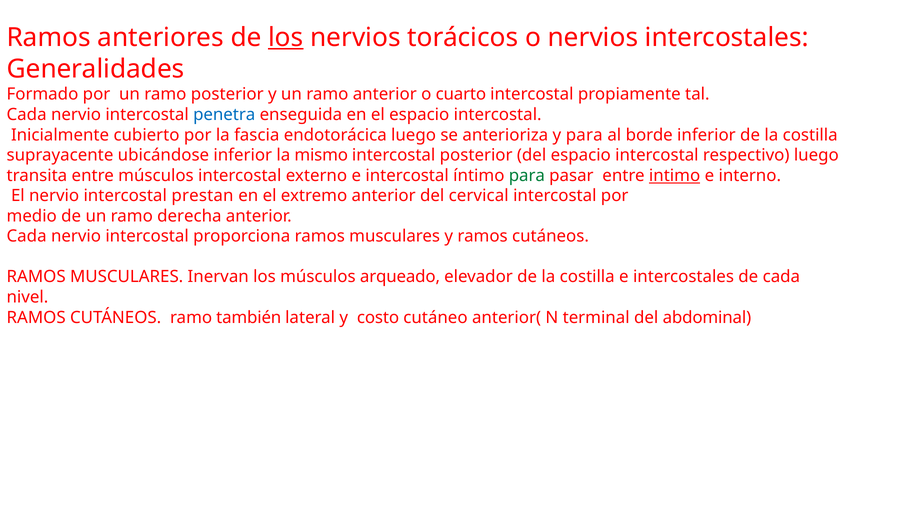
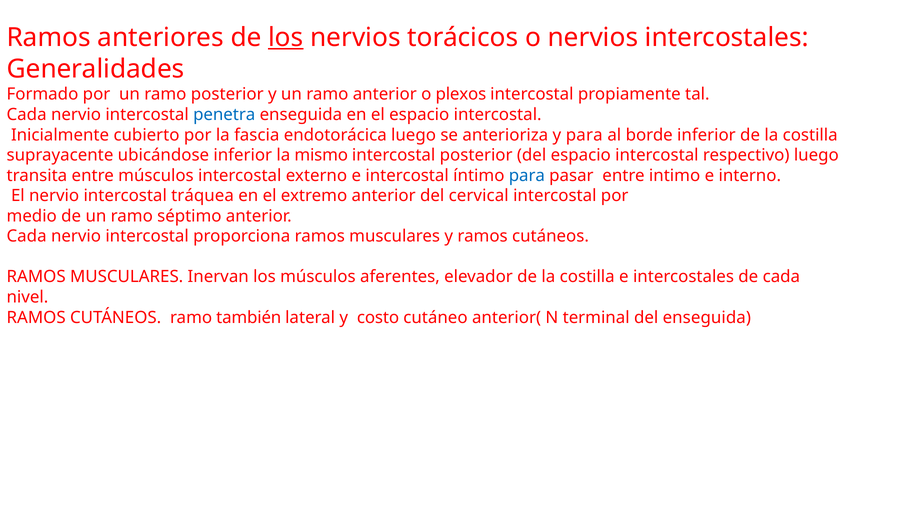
cuarto: cuarto -> plexos
para at (527, 175) colour: green -> blue
intimo underline: present -> none
prestan: prestan -> tráquea
derecha: derecha -> séptimo
arqueado: arqueado -> aferentes
del abdominal: abdominal -> enseguida
